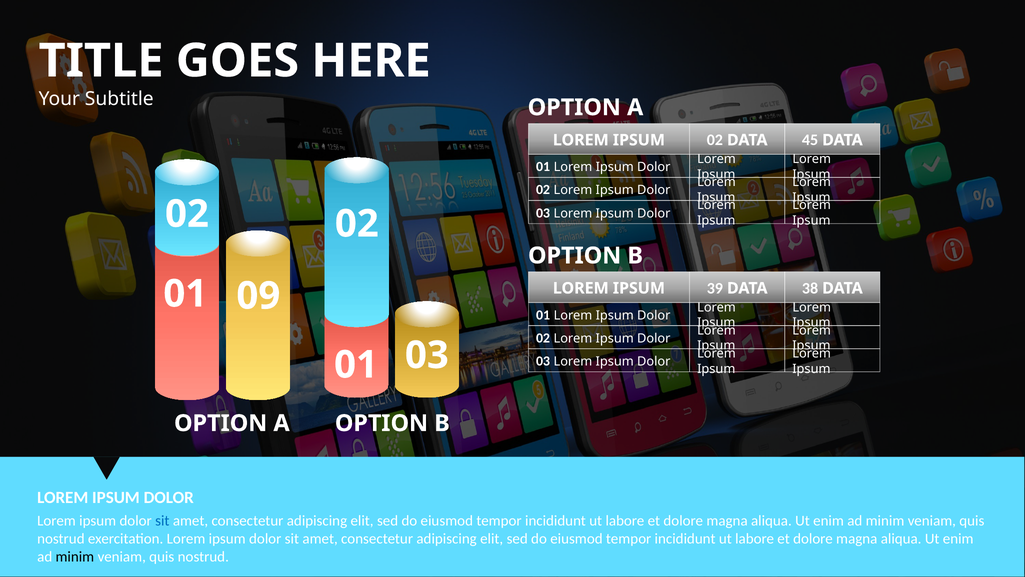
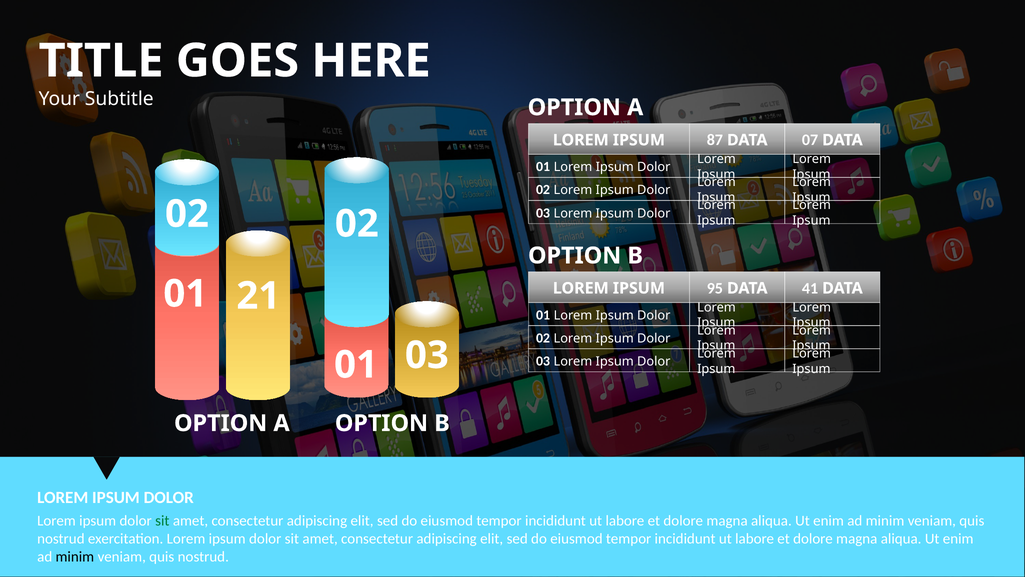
02 at (715, 140): 02 -> 87
45: 45 -> 07
39: 39 -> 95
38: 38 -> 41
09: 09 -> 21
sit at (162, 520) colour: blue -> green
